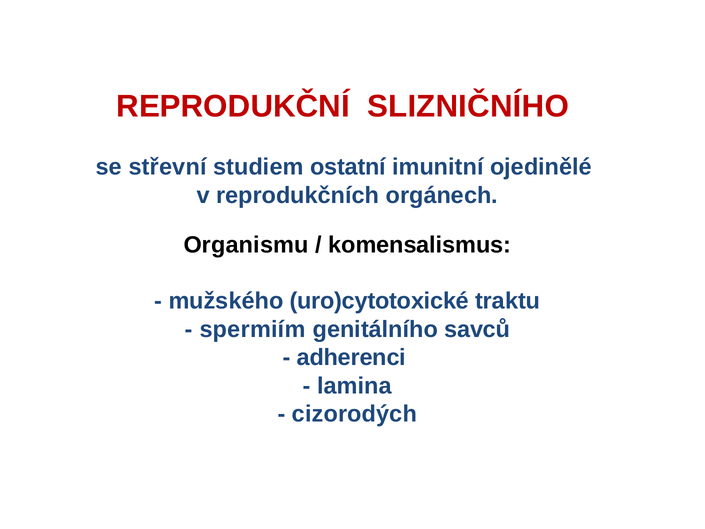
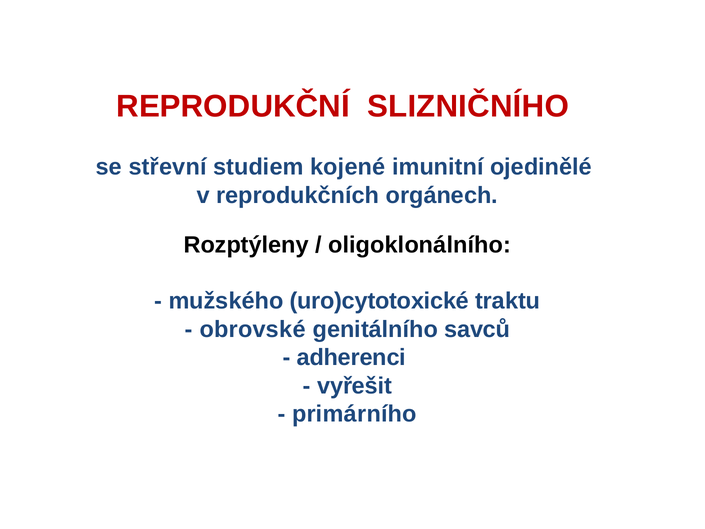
ostatní: ostatní -> kojené
Organismu: Organismu -> Rozptýleny
komensalismus: komensalismus -> oligoklonálního
spermiím: spermiím -> obrovské
lamina: lamina -> vyřešit
cizorodých: cizorodých -> primárního
